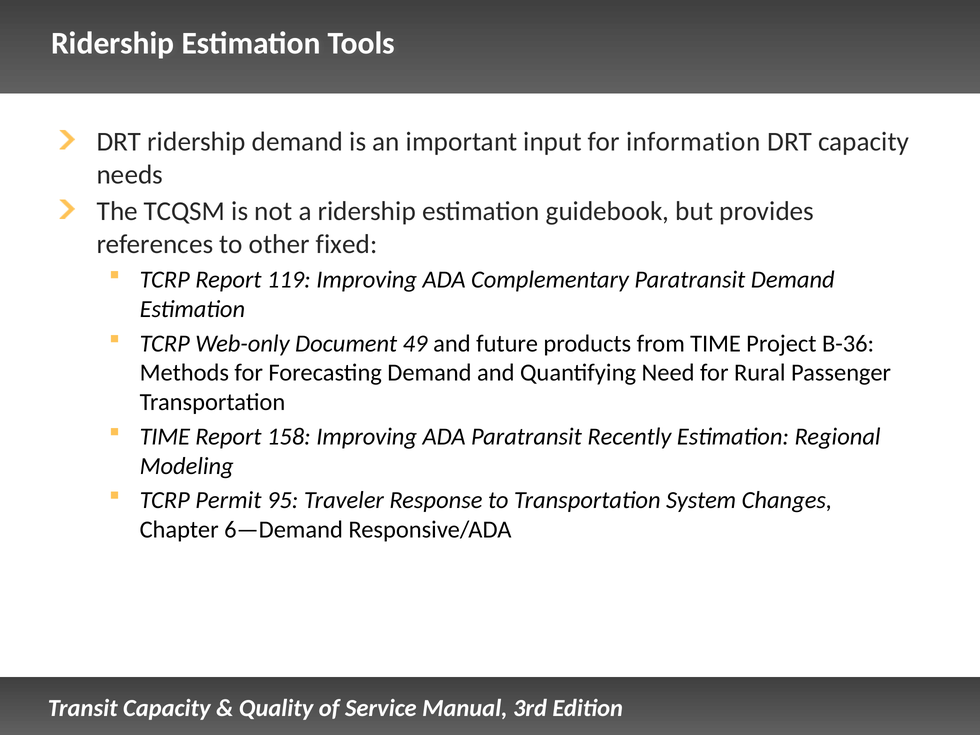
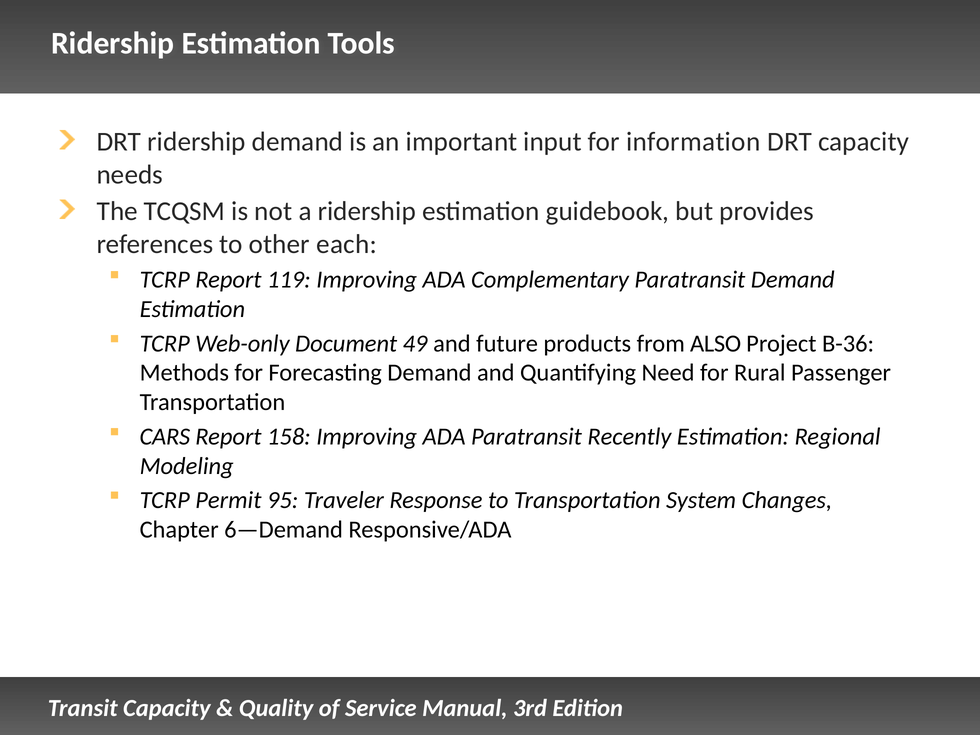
fixed: fixed -> each
from TIME: TIME -> ALSO
TIME at (165, 437): TIME -> CARS
